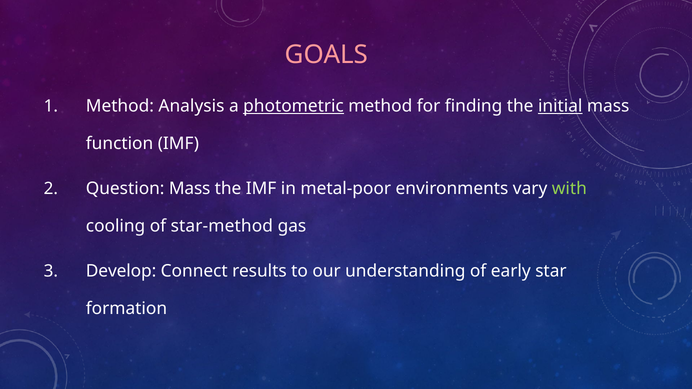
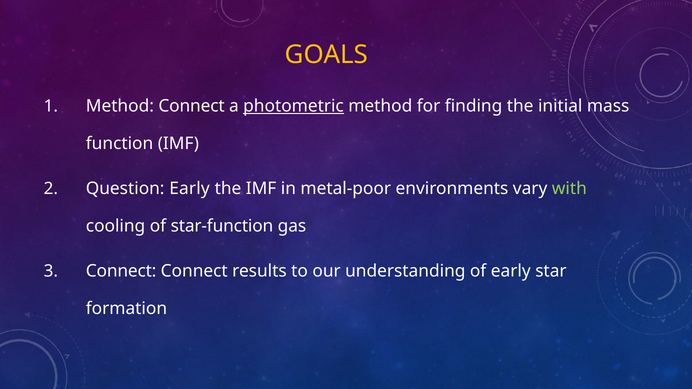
GOALS colour: pink -> yellow
Method Analysis: Analysis -> Connect
initial underline: present -> none
Question Mass: Mass -> Early
star-method: star-method -> star-function
Develop at (121, 271): Develop -> Connect
